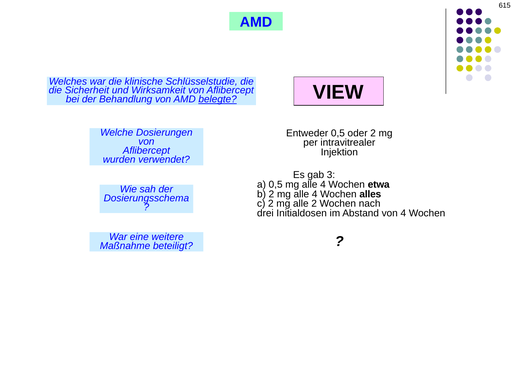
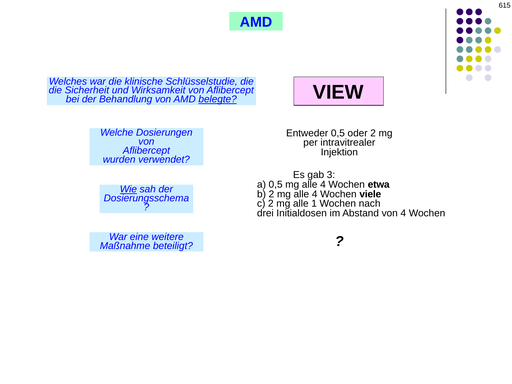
Wie underline: none -> present
alles: alles -> viele
alle 2: 2 -> 1
